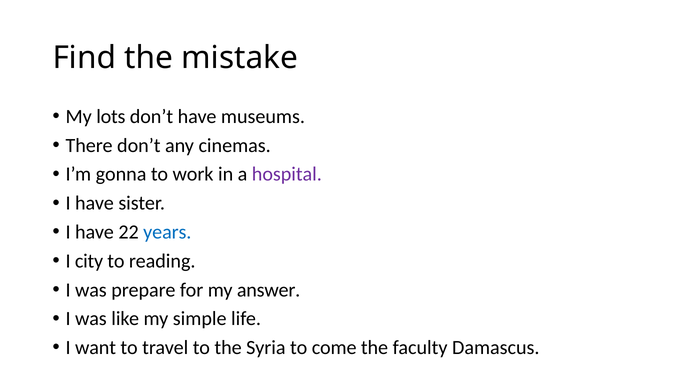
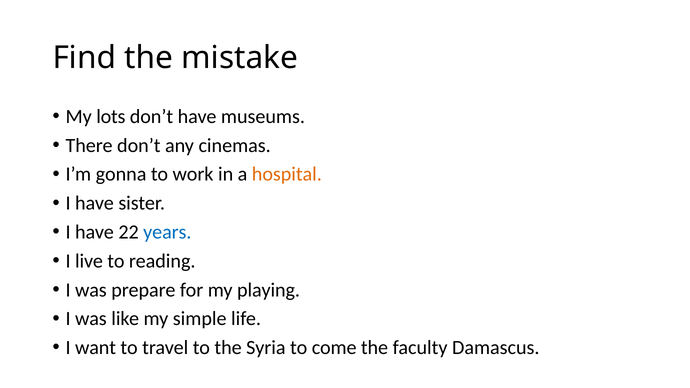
hospital colour: purple -> orange
city: city -> live
answer: answer -> playing
